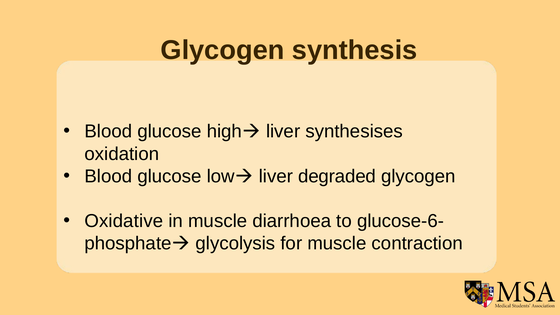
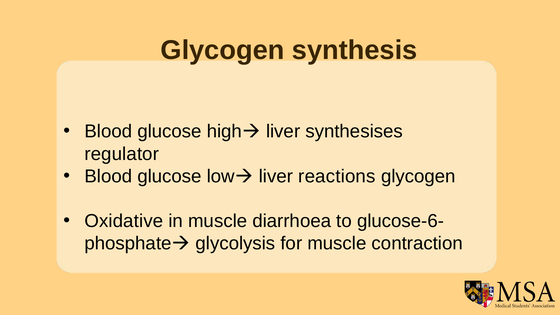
oxidation: oxidation -> regulator
degraded: degraded -> reactions
